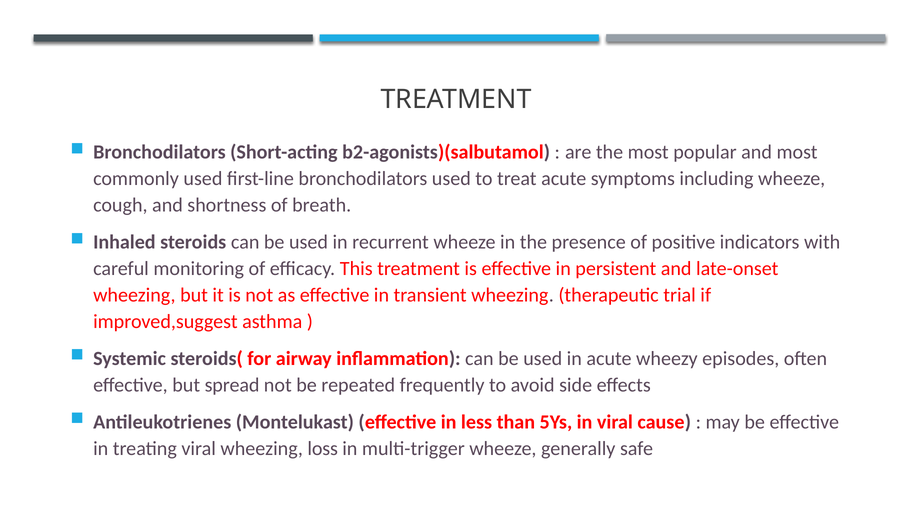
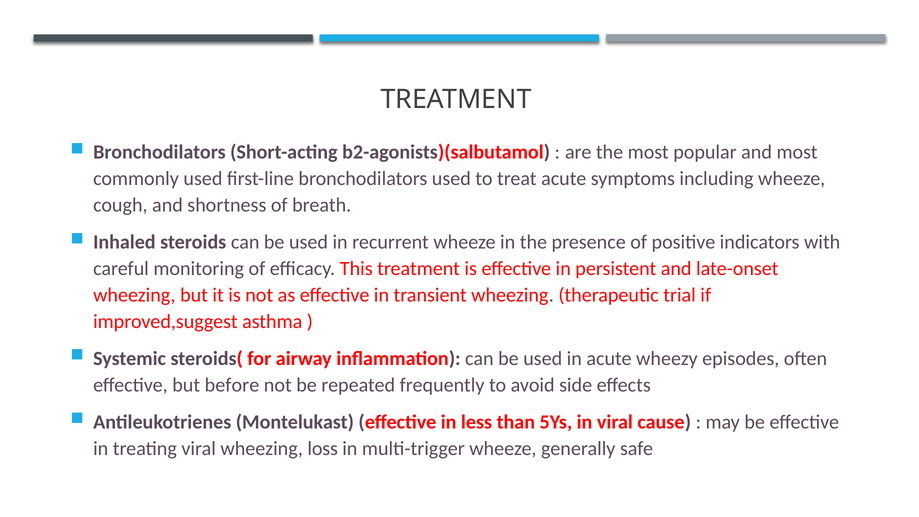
spread: spread -> before
